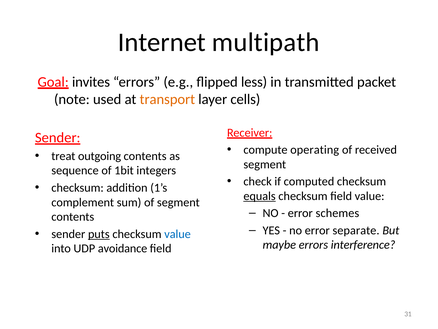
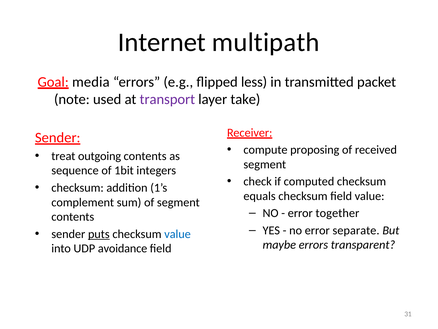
invites: invites -> media
transport colour: orange -> purple
cells: cells -> take
operating: operating -> proposing
equals underline: present -> none
schemes: schemes -> together
interference: interference -> transparent
